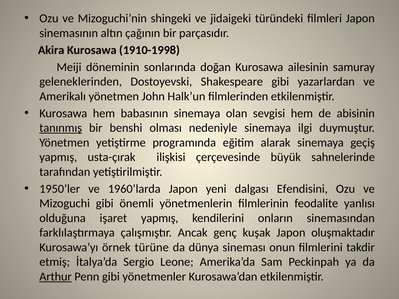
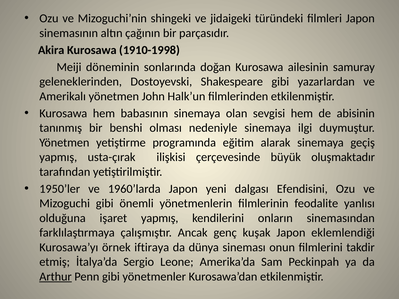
tanınmış underline: present -> none
sahnelerinde: sahnelerinde -> oluşmaktadır
oluşmaktadır: oluşmaktadır -> eklemlendiği
türüne: türüne -> iftiraya
